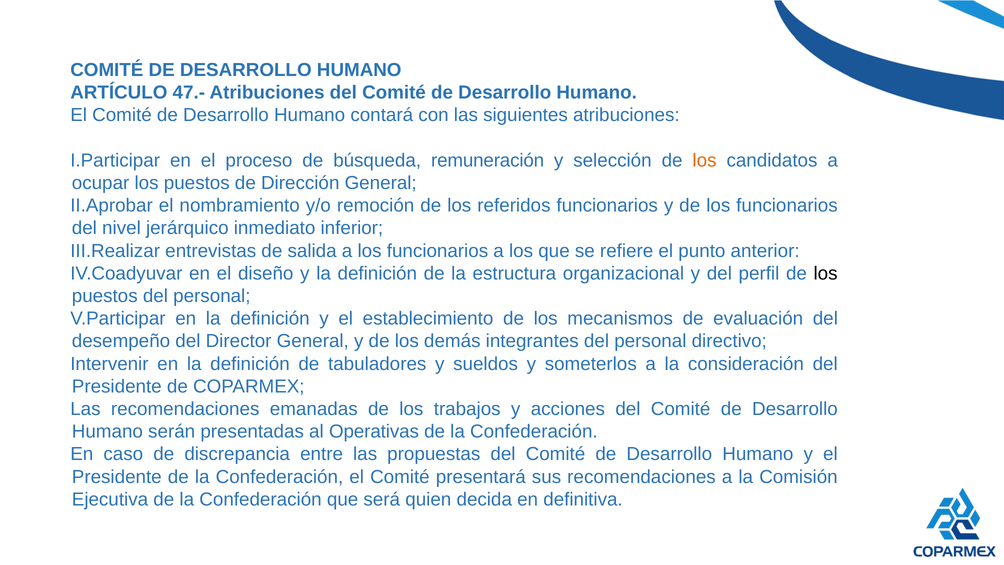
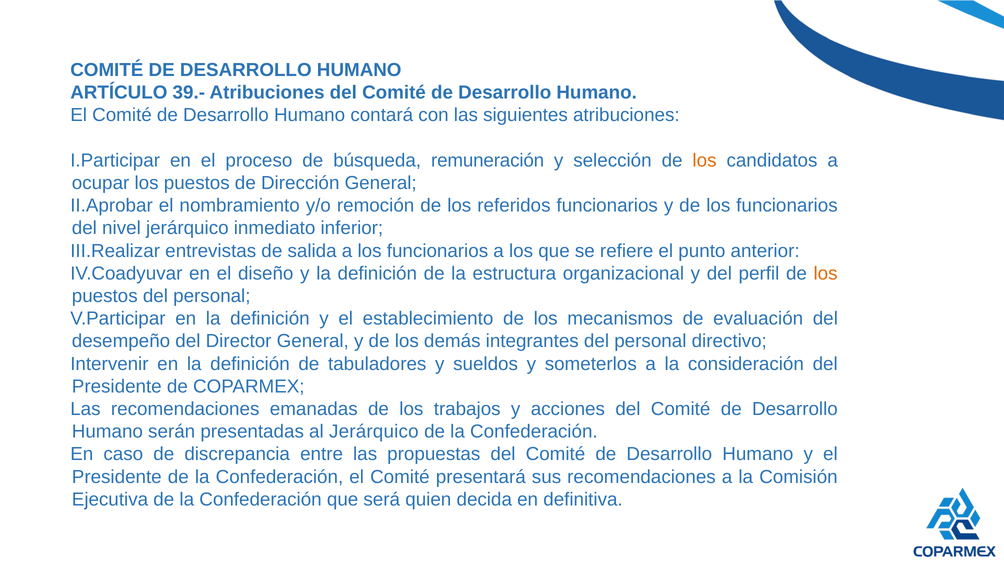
47.-: 47.- -> 39.-
los at (826, 273) colour: black -> orange
al Operativas: Operativas -> Jerárquico
